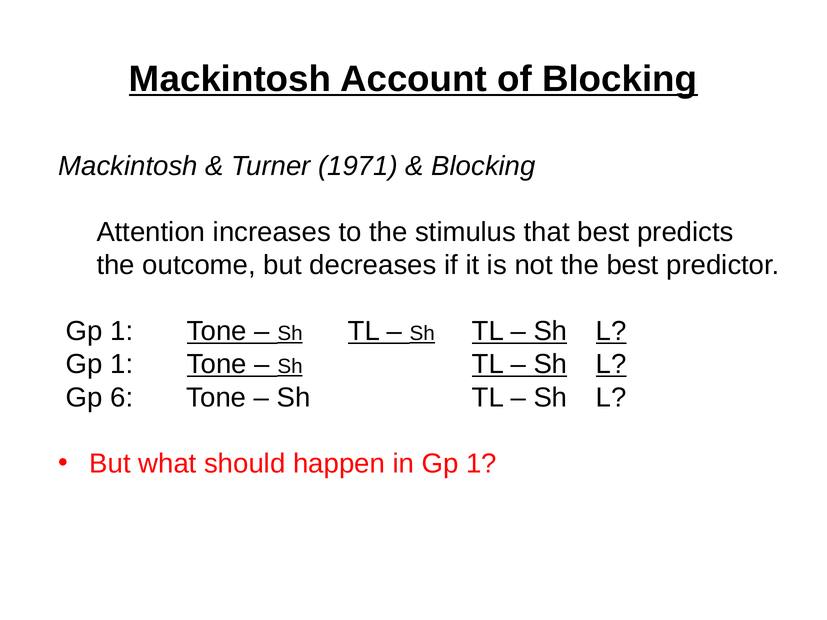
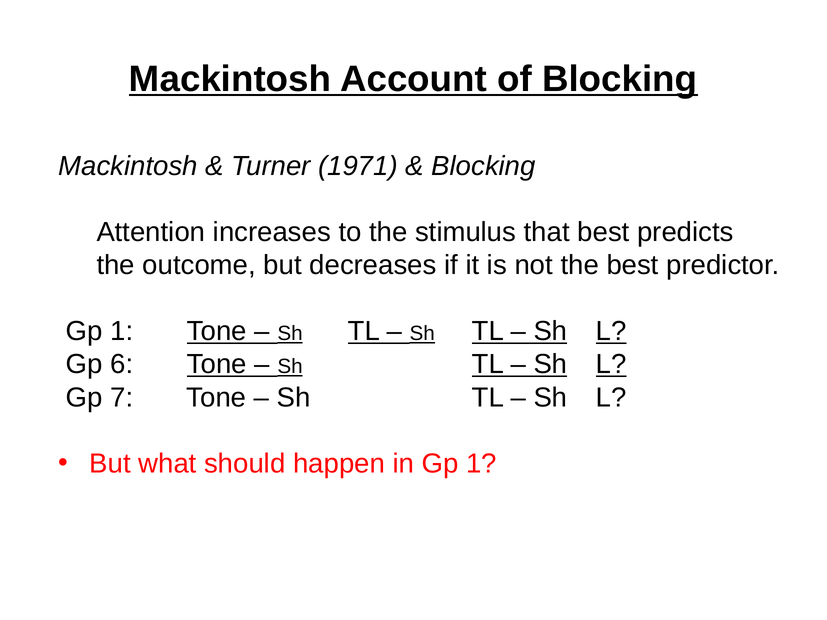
1 at (122, 365): 1 -> 6
6: 6 -> 7
